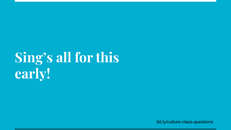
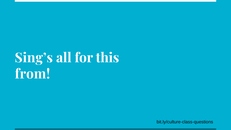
early: early -> from
